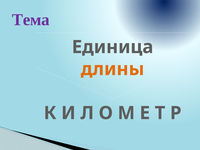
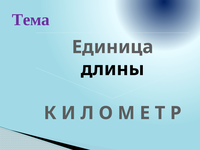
длины colour: orange -> black
